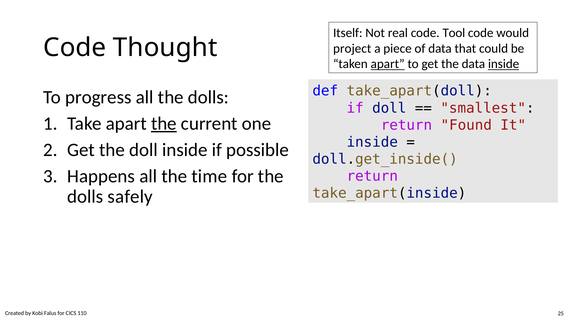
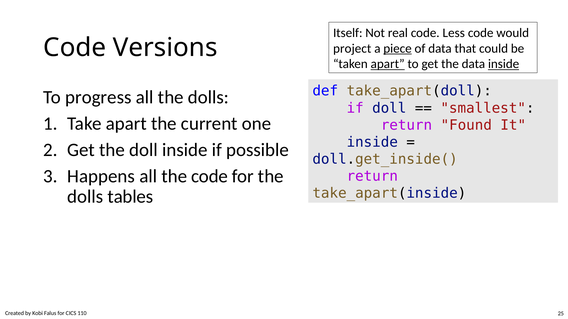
Tool: Tool -> Less
Thought: Thought -> Versions
piece underline: none -> present
the at (164, 124) underline: present -> none
the time: time -> code
safely: safely -> tables
